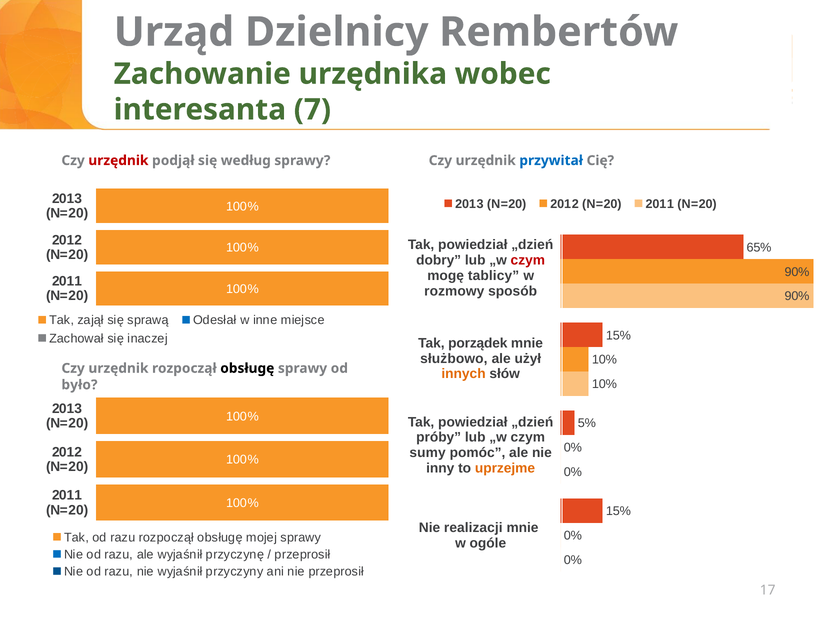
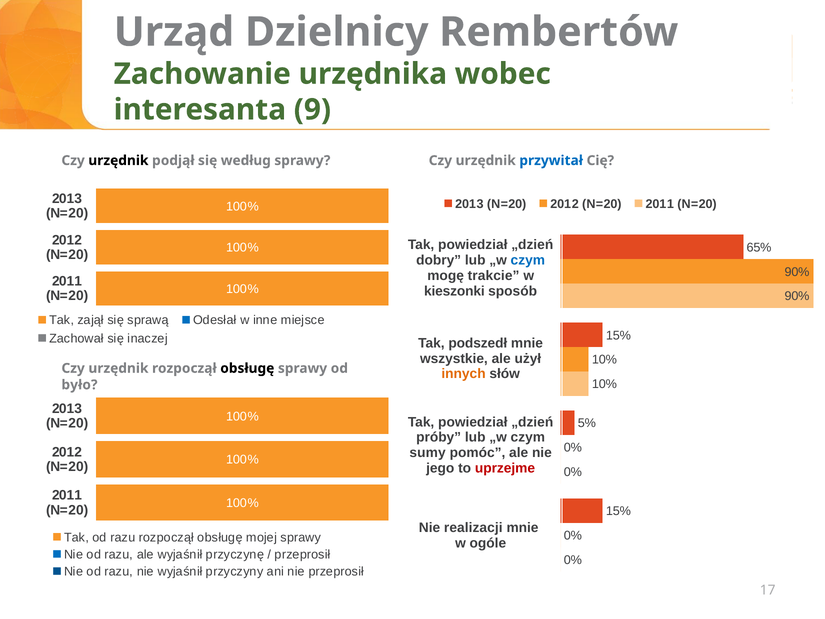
7: 7 -> 9
urzędnik at (118, 160) colour: red -> black
czym at (528, 260) colour: red -> blue
tablicy: tablicy -> trakcie
rozmowy: rozmowy -> kieszonki
porządek: porządek -> podszedł
służbowo: służbowo -> wszystkie
inny: inny -> jego
uprzejme colour: orange -> red
